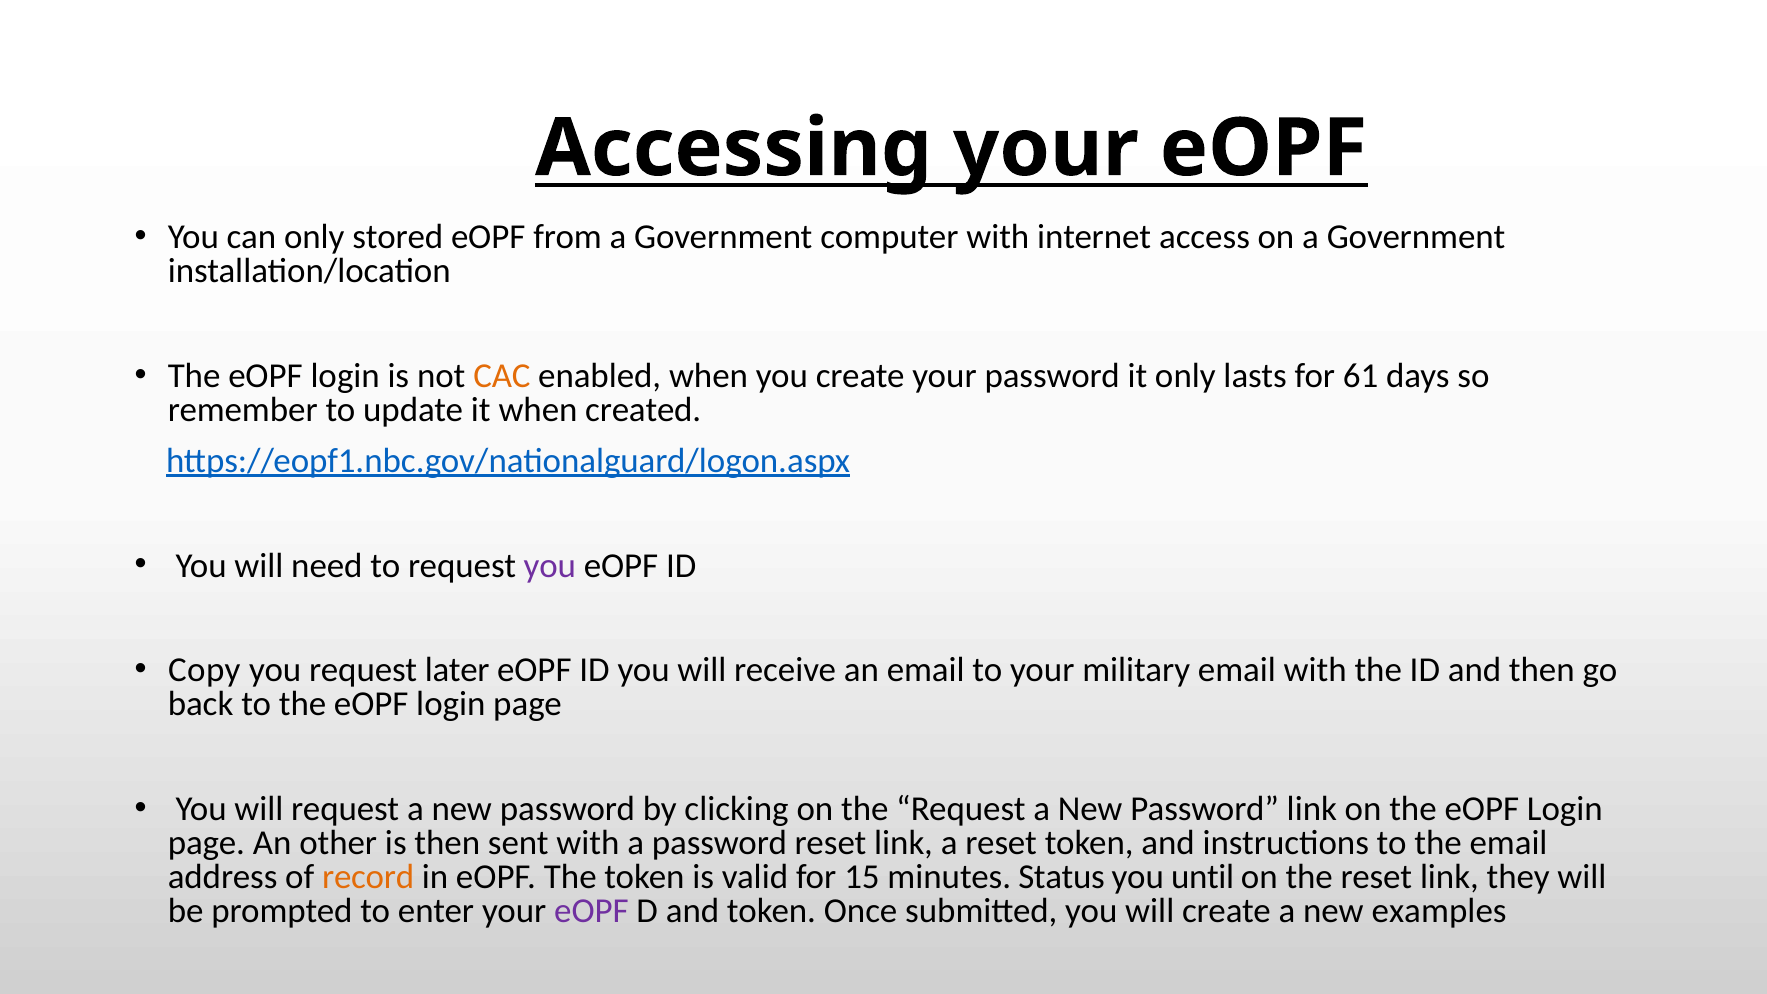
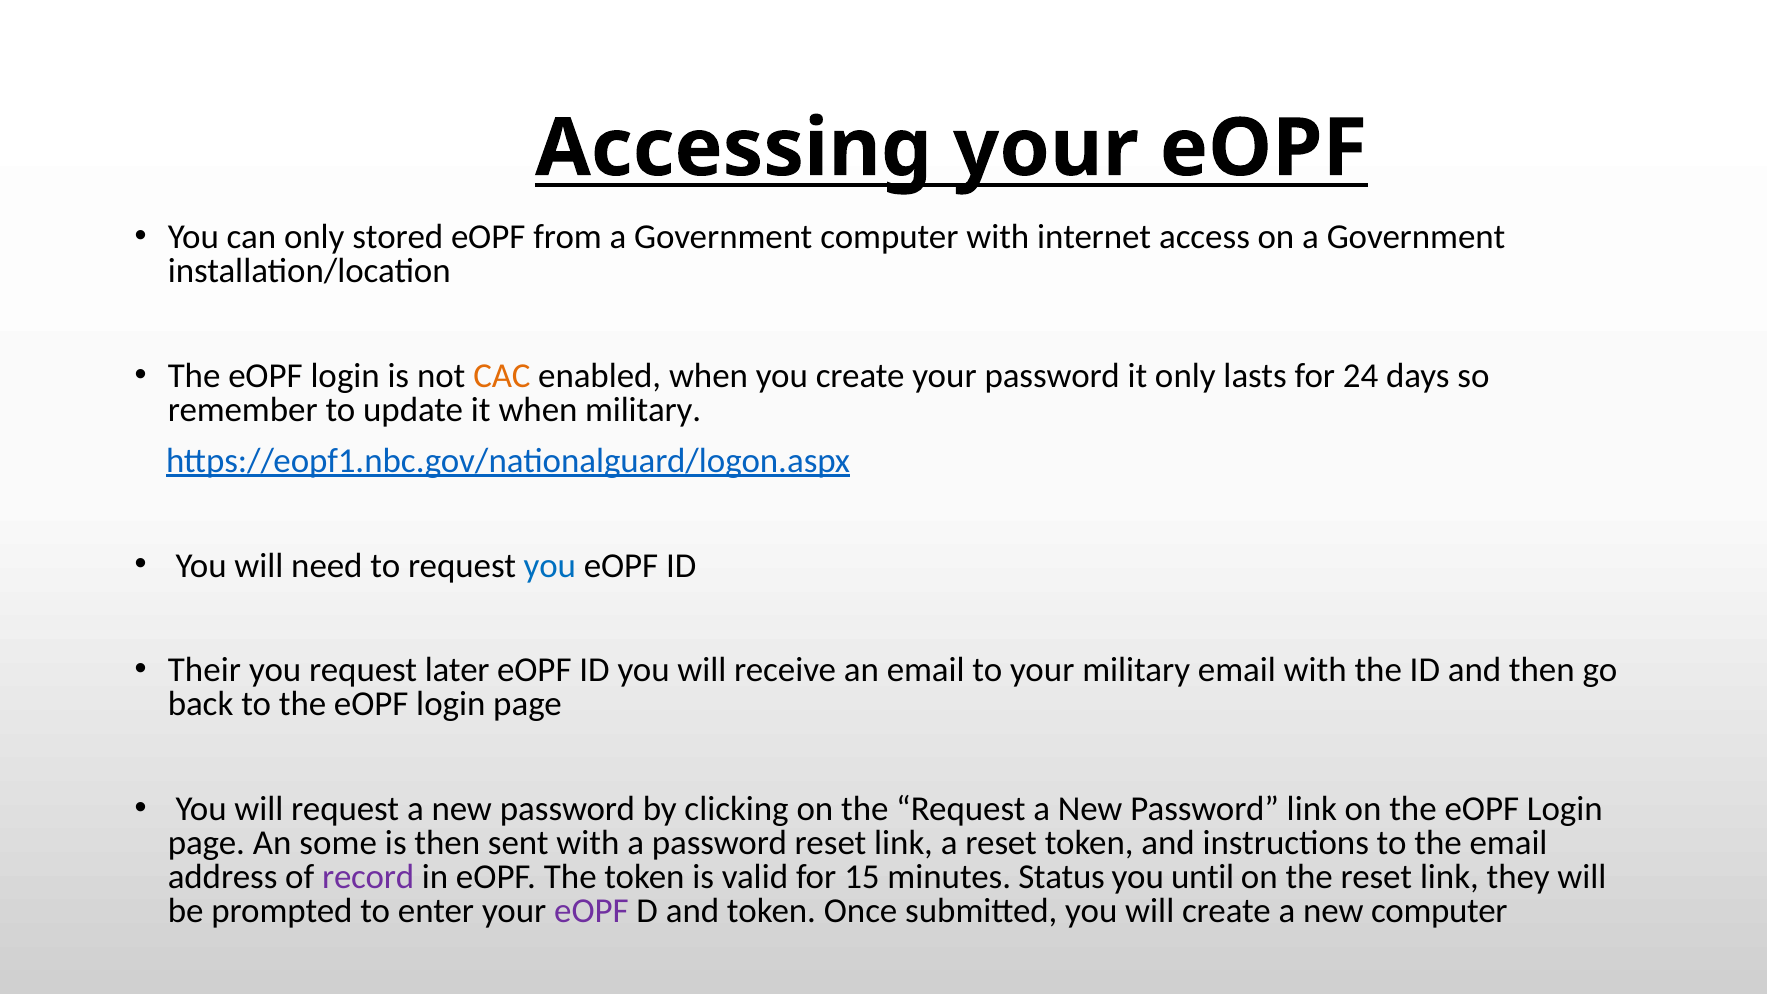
61: 61 -> 24
when created: created -> military
you at (550, 566) colour: purple -> blue
Copy: Copy -> Their
other: other -> some
record colour: orange -> purple
new examples: examples -> computer
